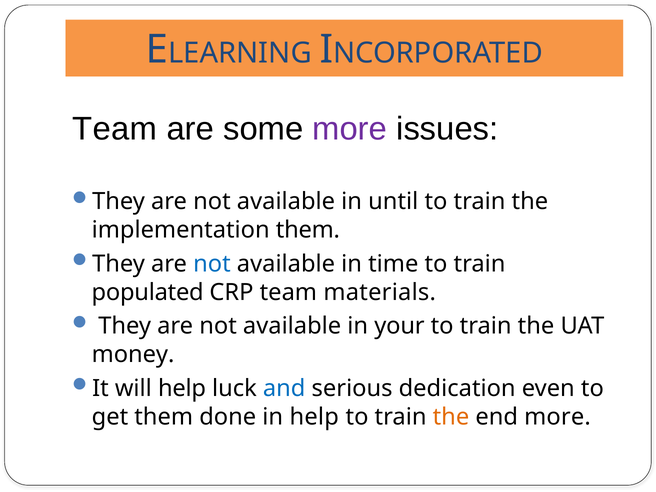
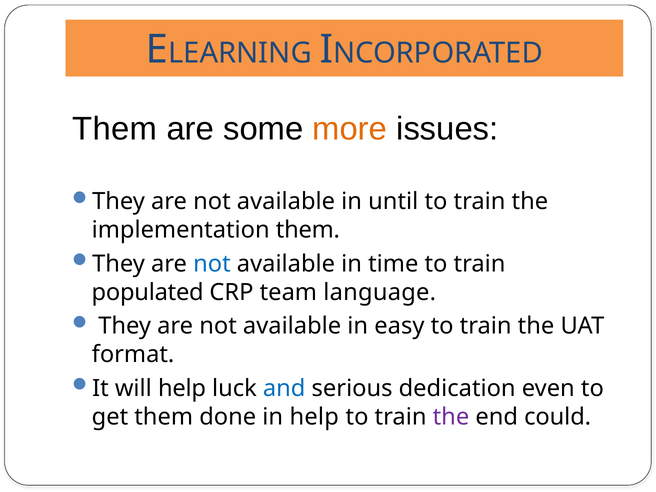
Team at (115, 129): Team -> Them
more at (350, 129) colour: purple -> orange
materials: materials -> language
your: your -> easy
money: money -> format
the at (451, 417) colour: orange -> purple
end more: more -> could
